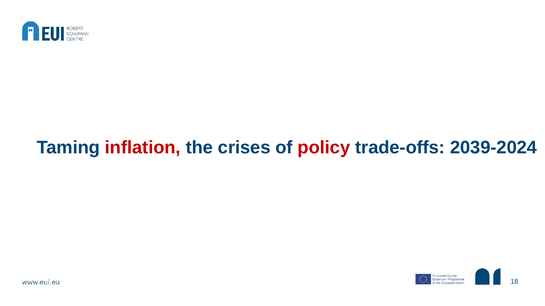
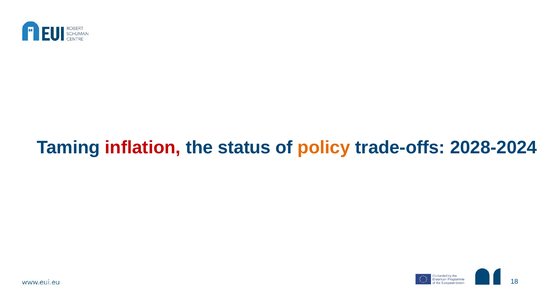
crises: crises -> status
policy colour: red -> orange
2039-2024: 2039-2024 -> 2028-2024
